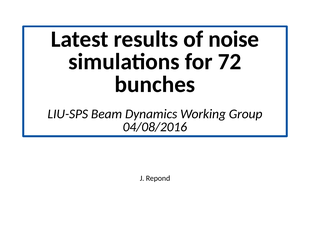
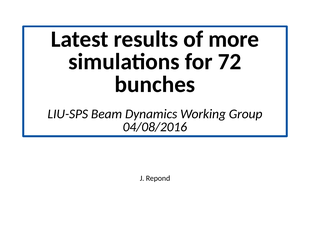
noise: noise -> more
